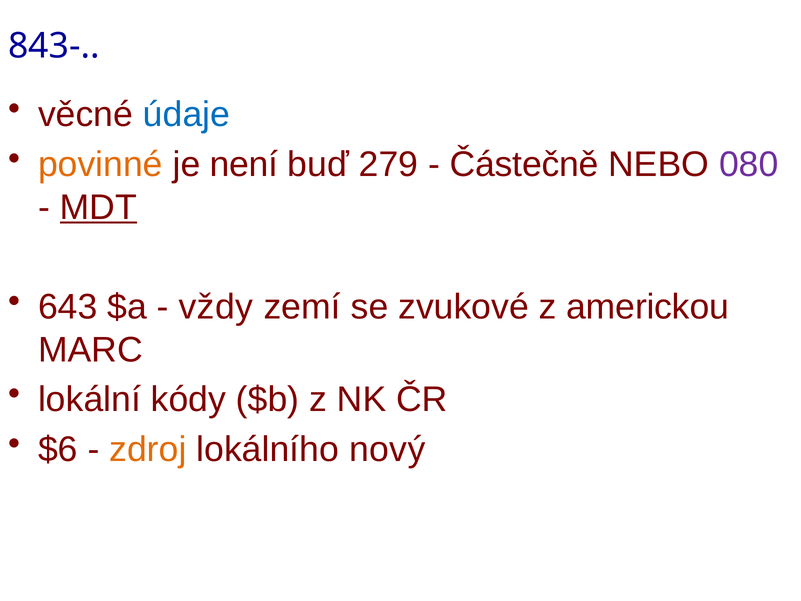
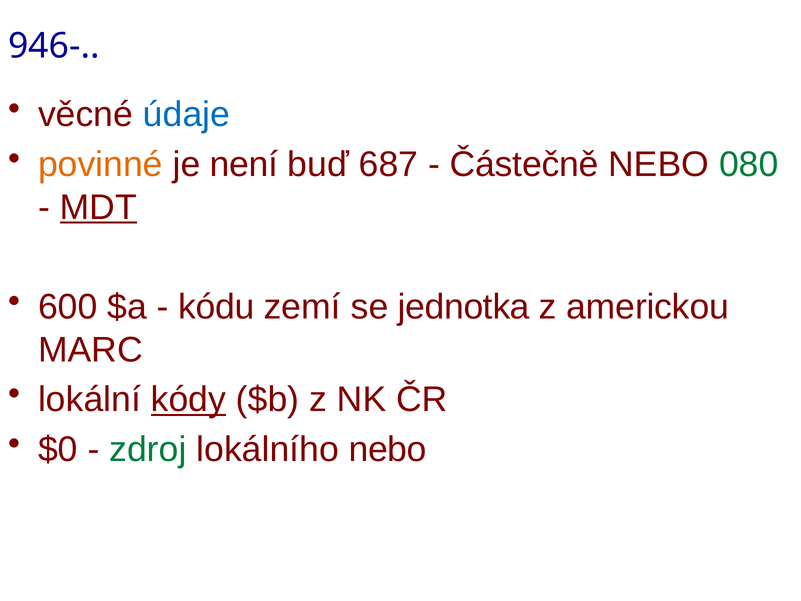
843-: 843- -> 946-
279: 279 -> 687
080 colour: purple -> green
643: 643 -> 600
vždy: vždy -> kódu
zvukové: zvukové -> jednotka
kódy underline: none -> present
$6: $6 -> $0
zdroj colour: orange -> green
lokálního nový: nový -> nebo
